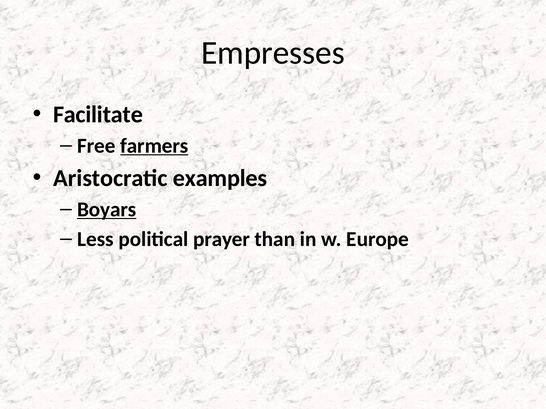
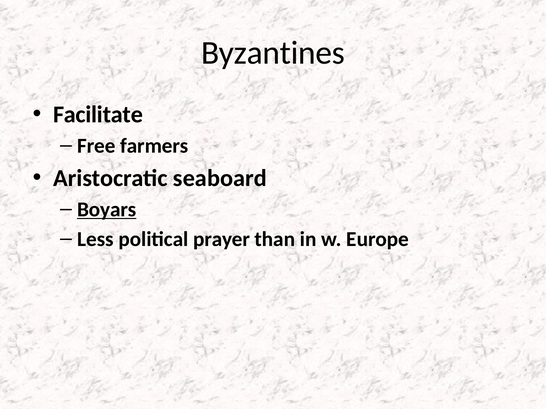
Empresses: Empresses -> Byzantines
farmers underline: present -> none
examples: examples -> seaboard
